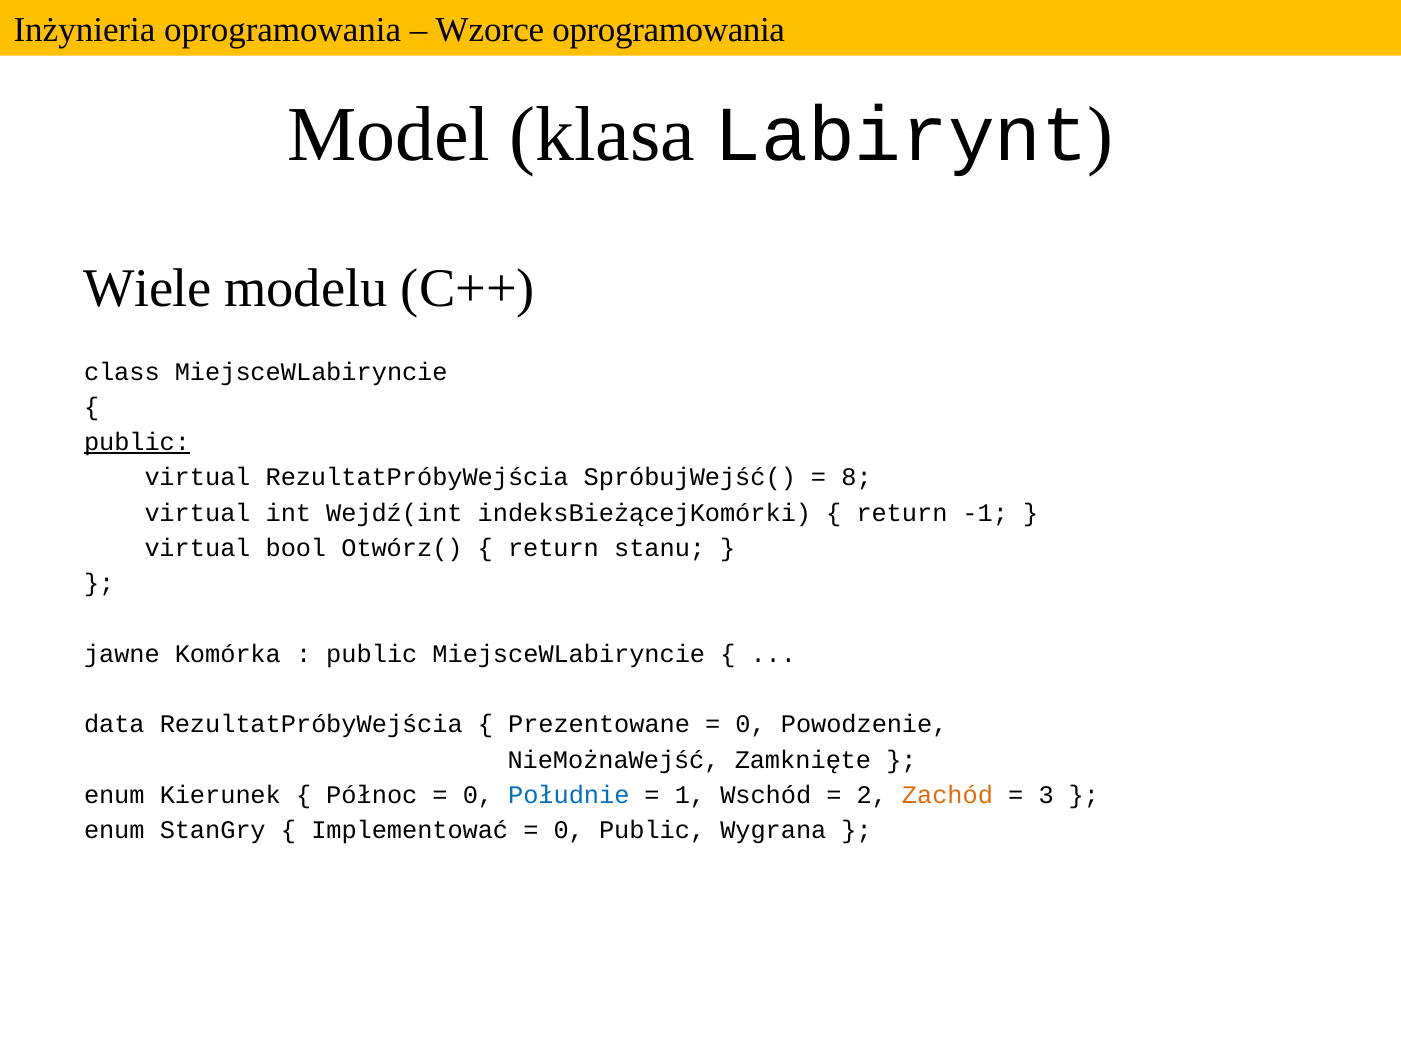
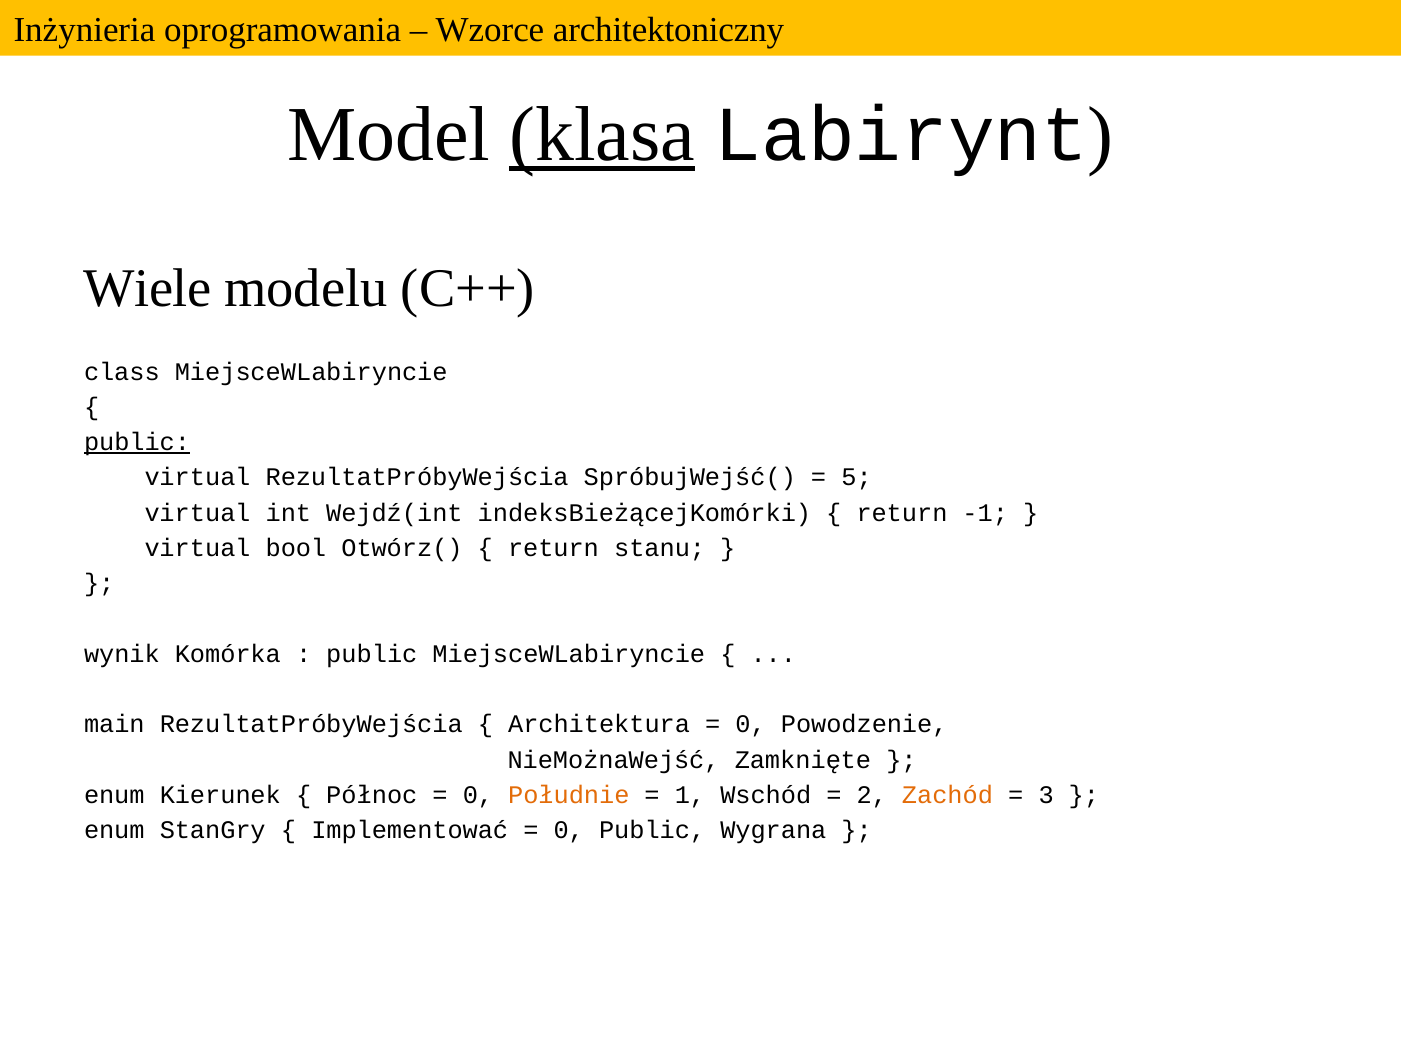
Wzorce oprogramowania: oprogramowania -> architektoniczny
klasa underline: none -> present
8: 8 -> 5
jawne: jawne -> wynik
data: data -> main
Prezentowane: Prezentowane -> Architektura
Południe colour: blue -> orange
